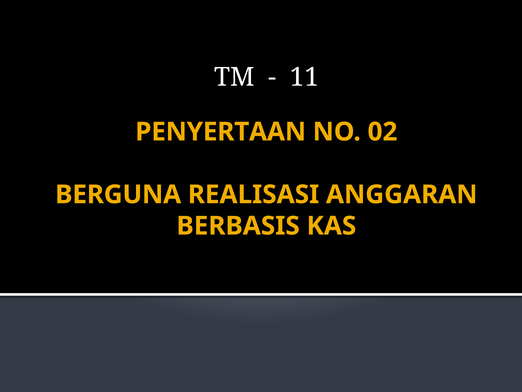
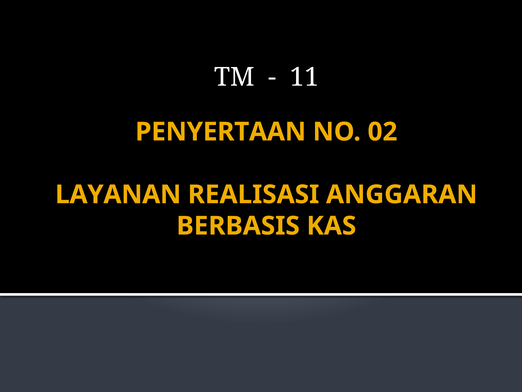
BERGUNA: BERGUNA -> LAYANAN
